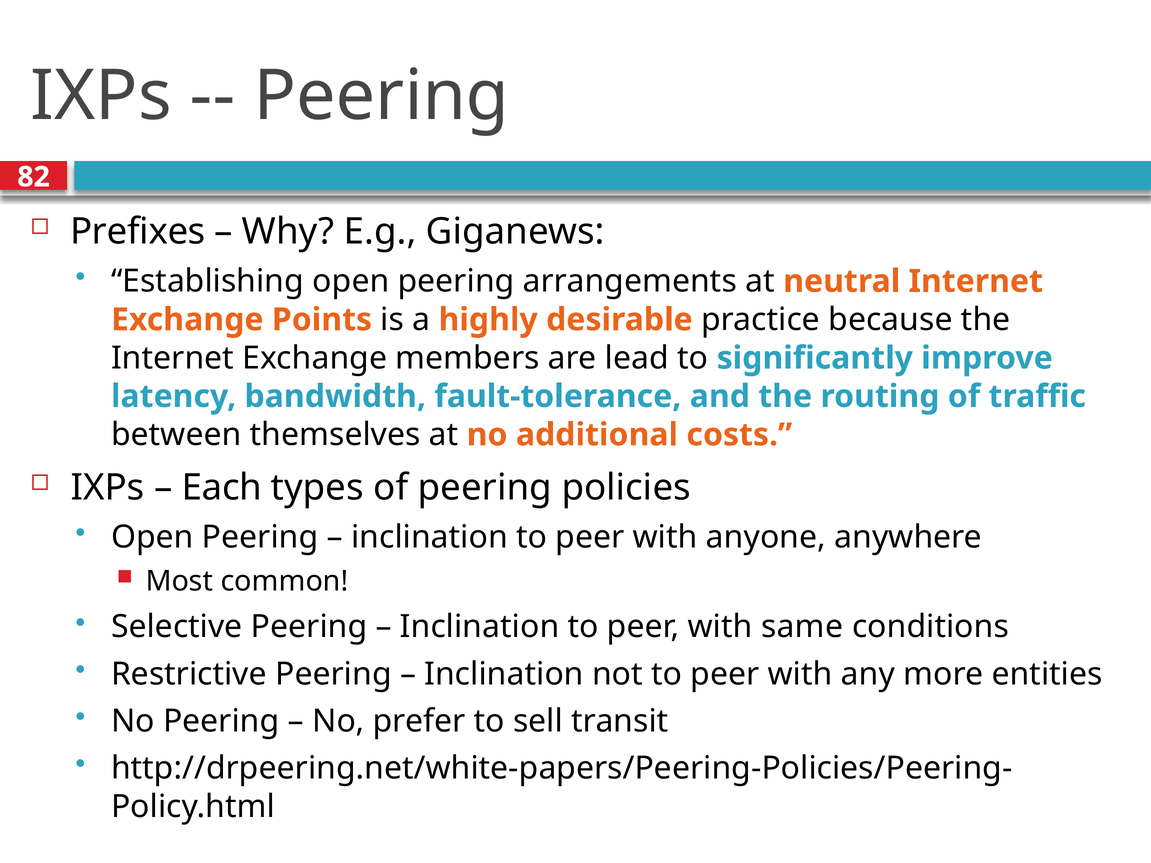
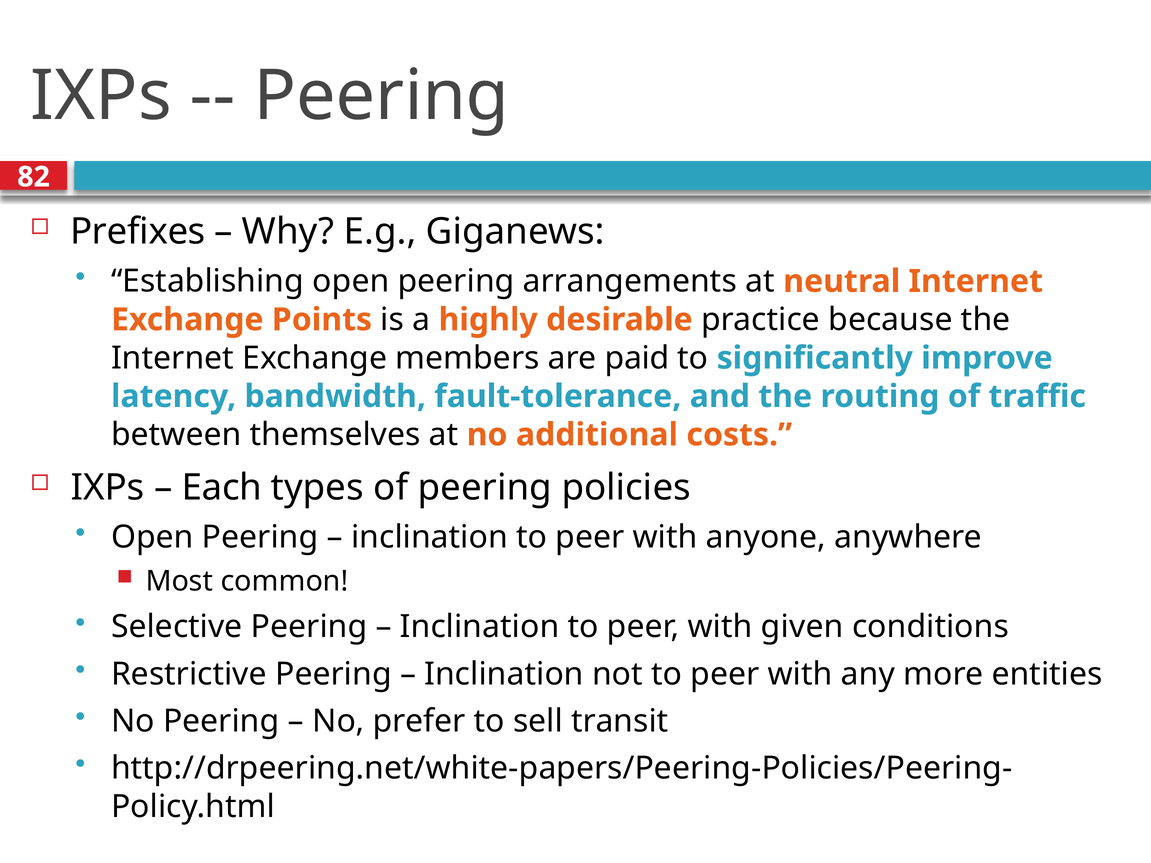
lead: lead -> paid
same: same -> given
